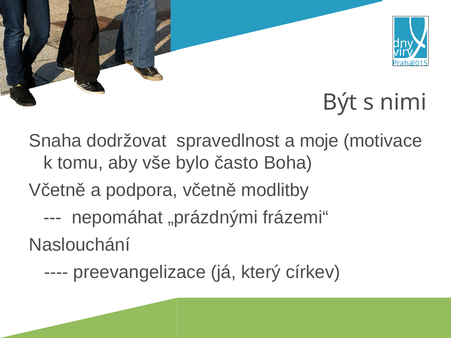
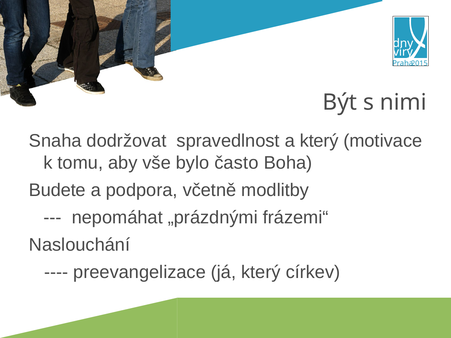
a moje: moje -> který
Včetně at (57, 190): Včetně -> Budete
